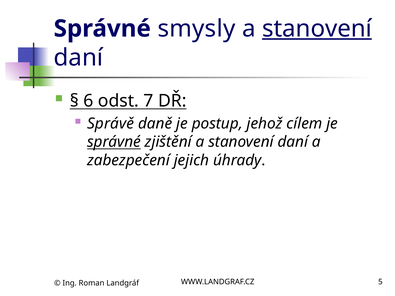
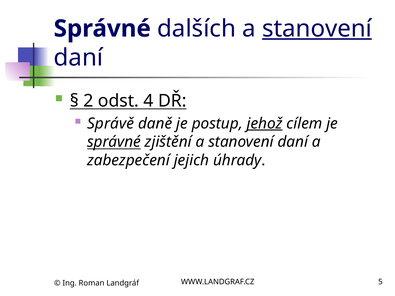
smysly: smysly -> dalších
6: 6 -> 2
7: 7 -> 4
jehož underline: none -> present
